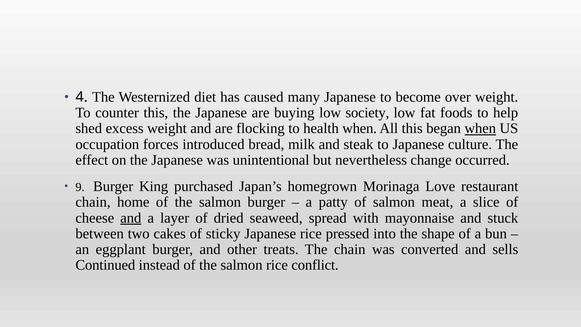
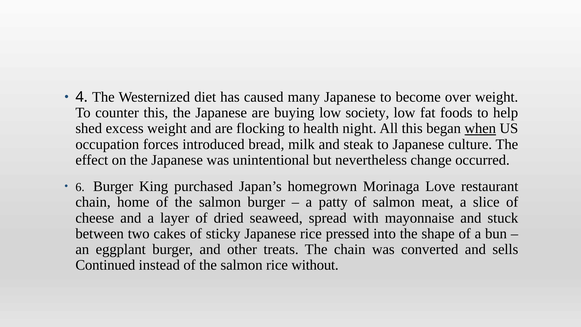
health when: when -> night
9: 9 -> 6
and at (131, 218) underline: present -> none
conflict: conflict -> without
